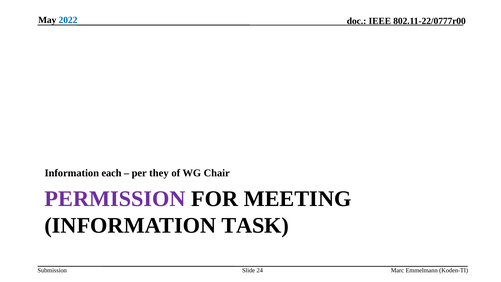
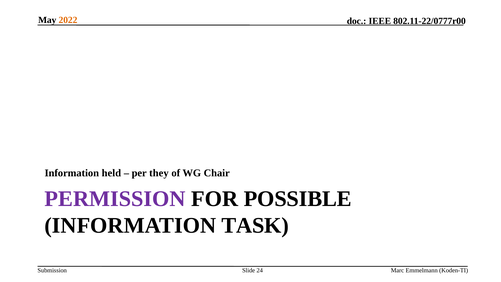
2022 colour: blue -> orange
each: each -> held
MEETING: MEETING -> POSSIBLE
